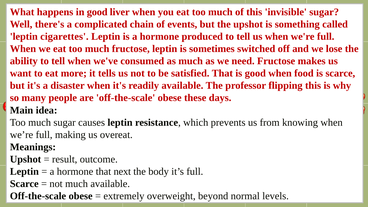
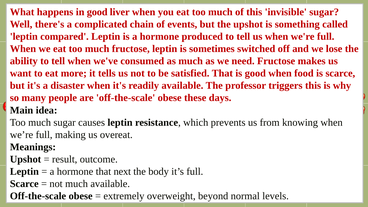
cigarettes: cigarettes -> compared
flipping: flipping -> triggers
